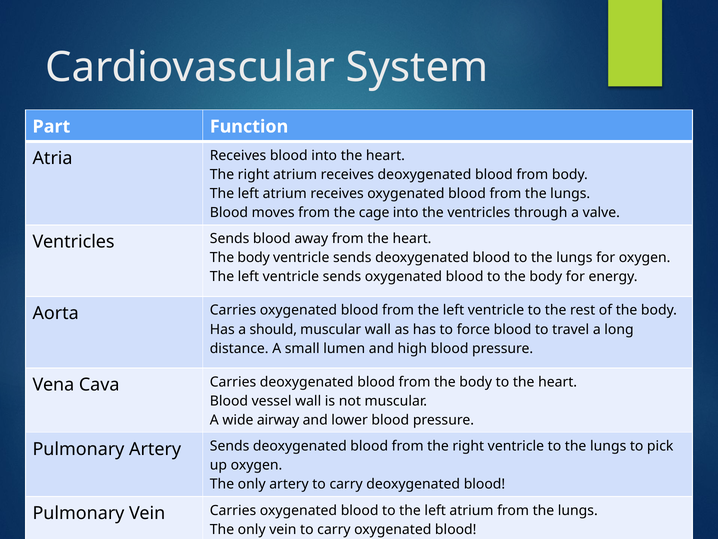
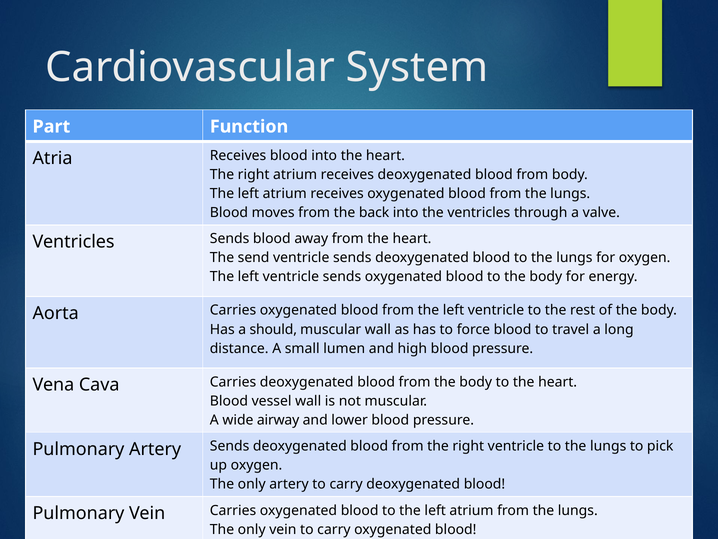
cage: cage -> back
body at (254, 258): body -> send
